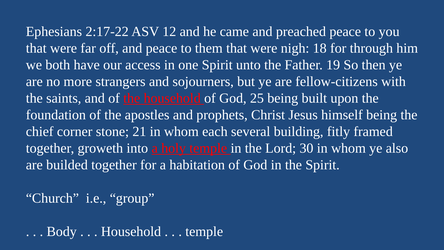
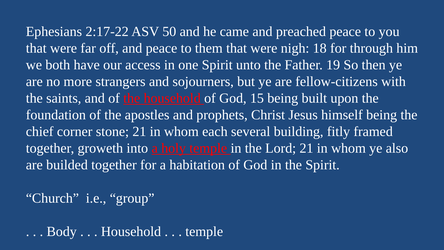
12: 12 -> 50
25: 25 -> 15
Lord 30: 30 -> 21
